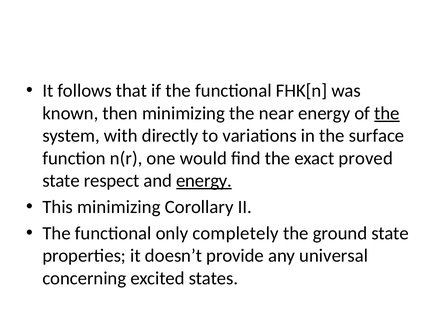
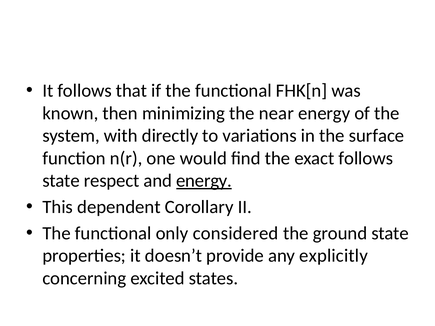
the at (387, 113) underline: present -> none
exact proved: proved -> follows
This minimizing: minimizing -> dependent
completely: completely -> considered
universal: universal -> explicitly
